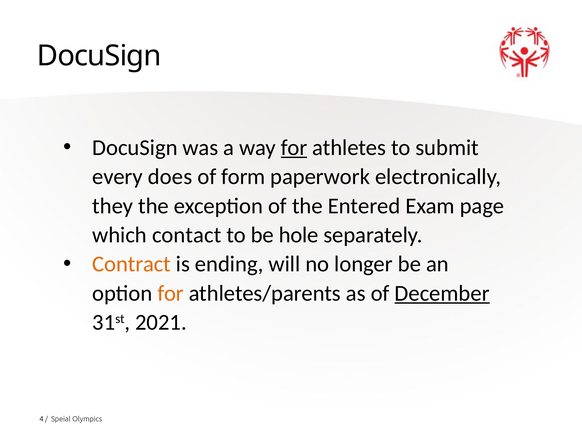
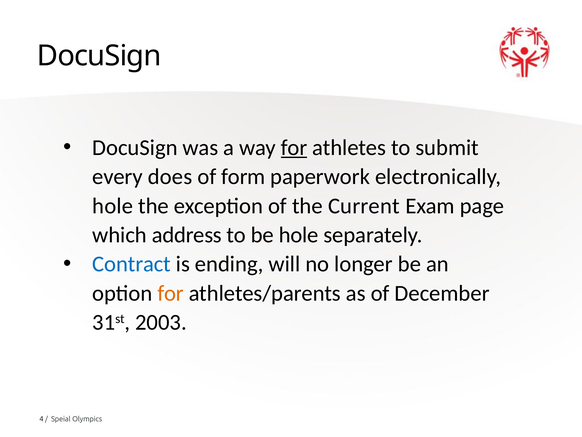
they at (113, 206): they -> hole
Entered: Entered -> Current
contact: contact -> address
Contract colour: orange -> blue
December underline: present -> none
2021: 2021 -> 2003
